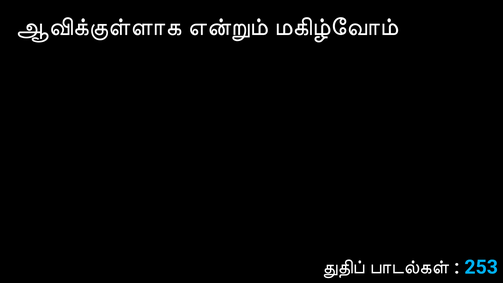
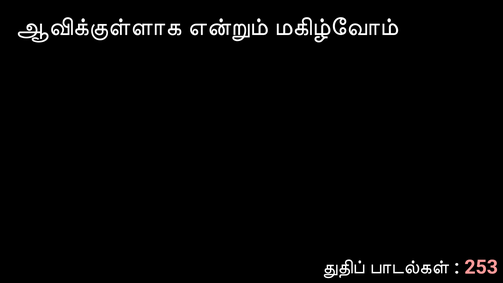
253 colour: light blue -> pink
